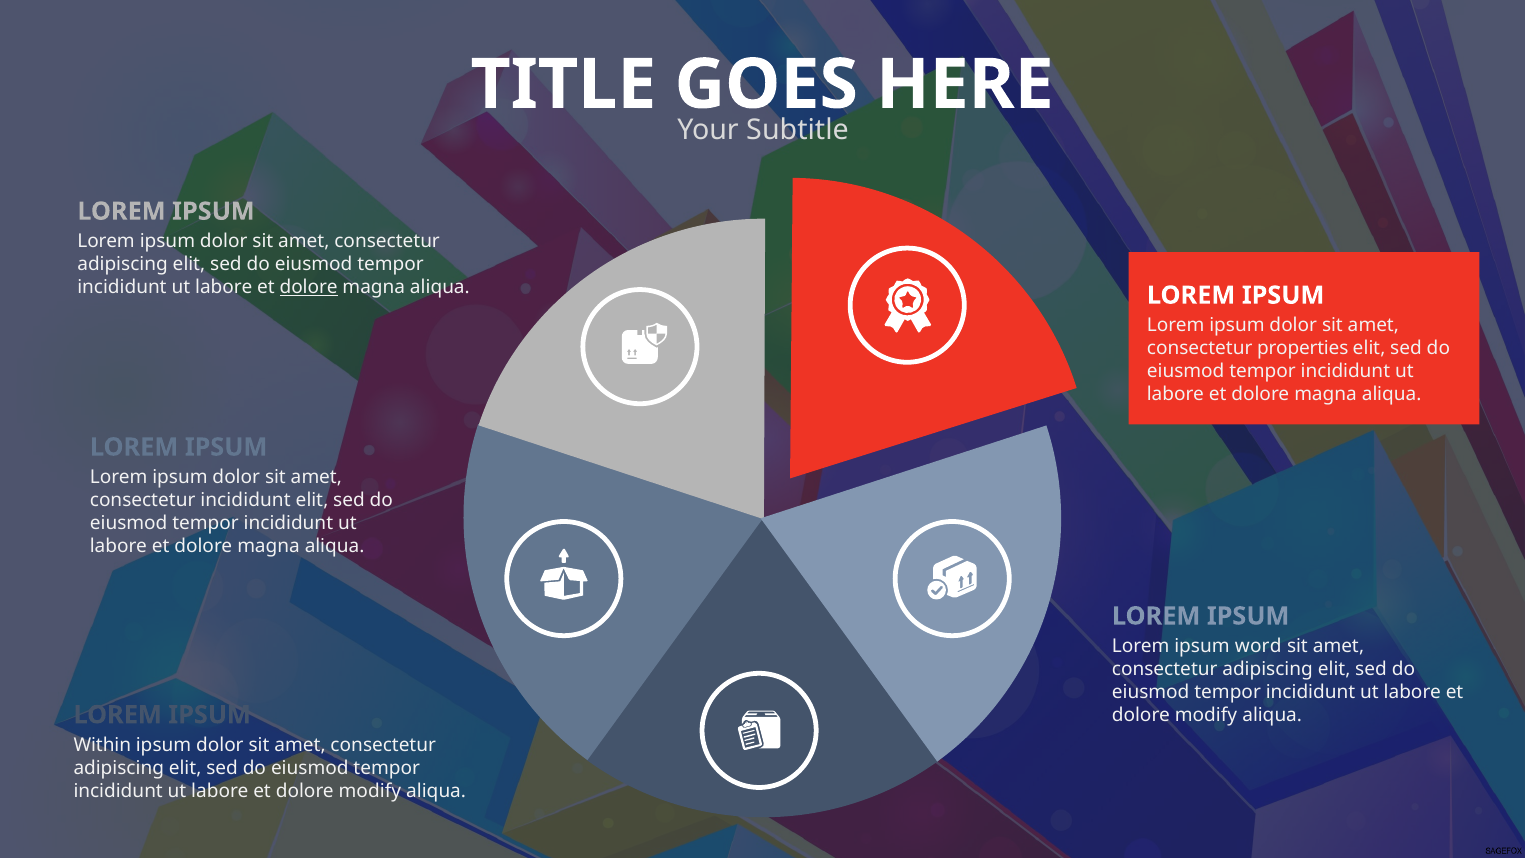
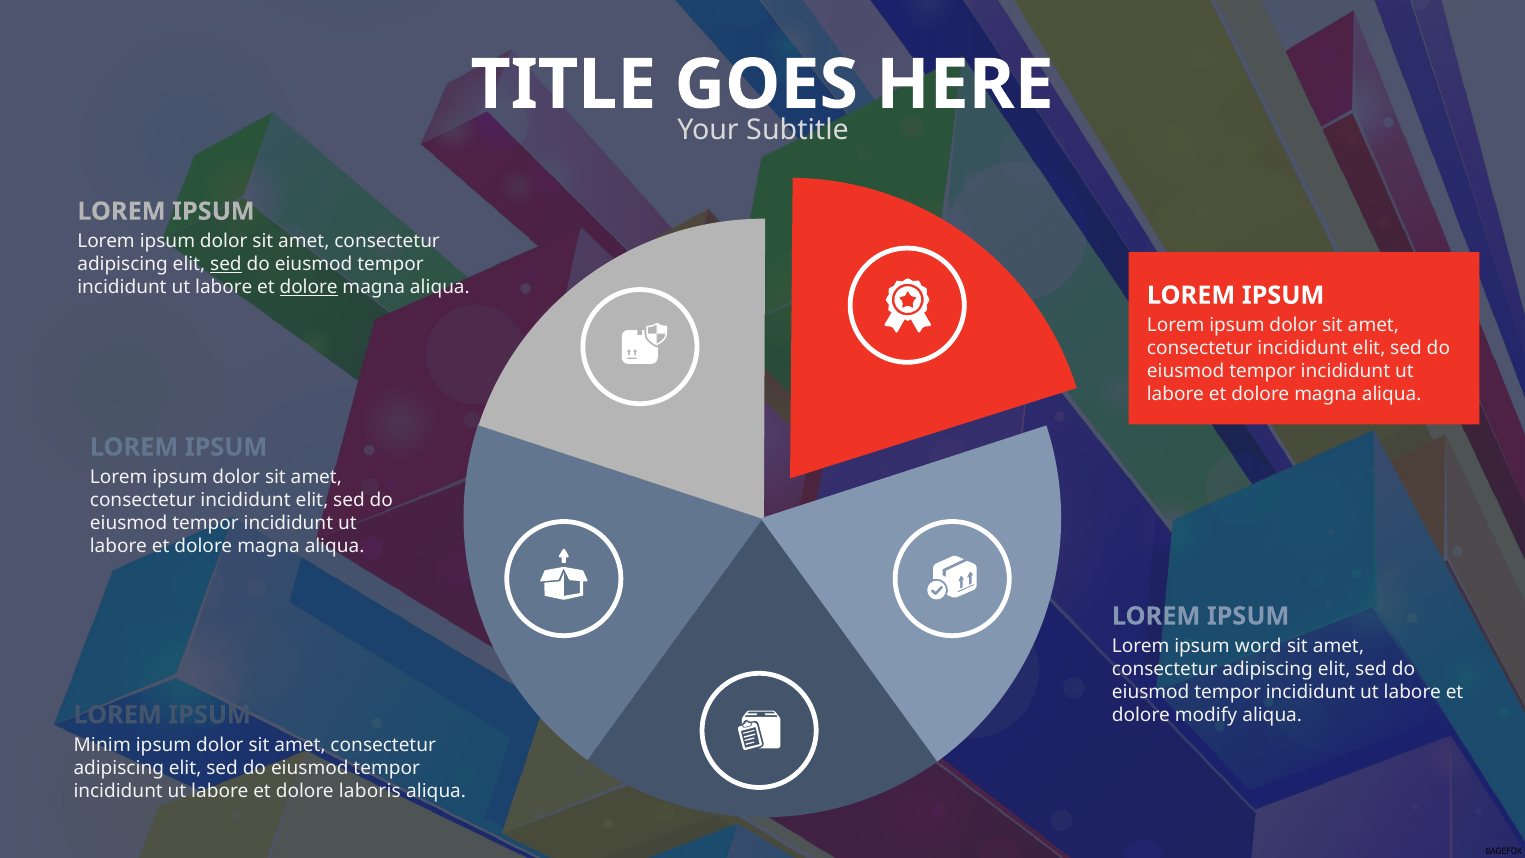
sed at (226, 264) underline: none -> present
properties at (1303, 348): properties -> incididunt
Within: Within -> Minim
modify at (370, 791): modify -> laboris
